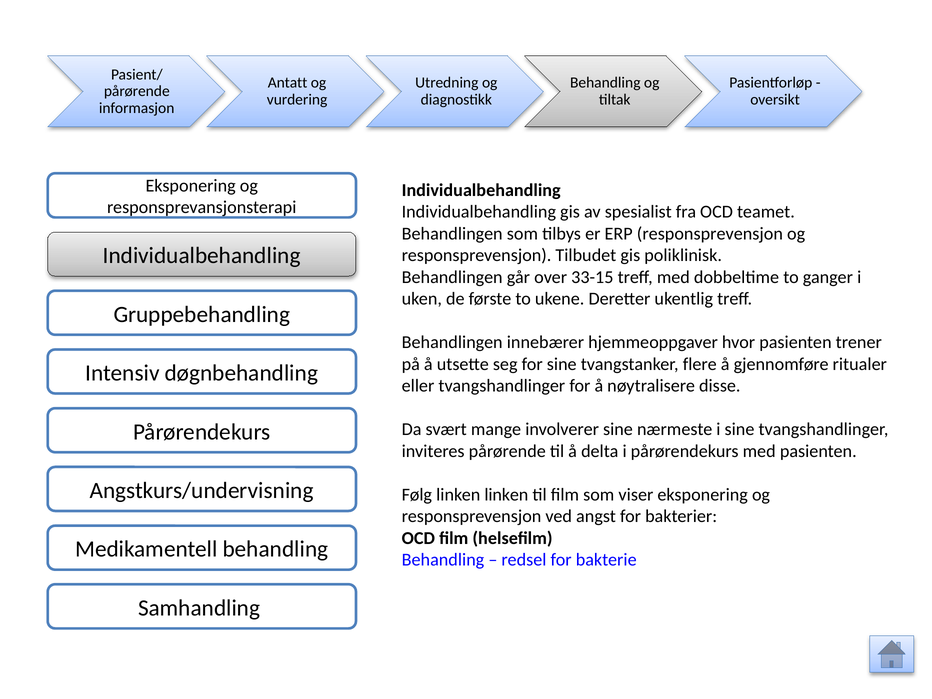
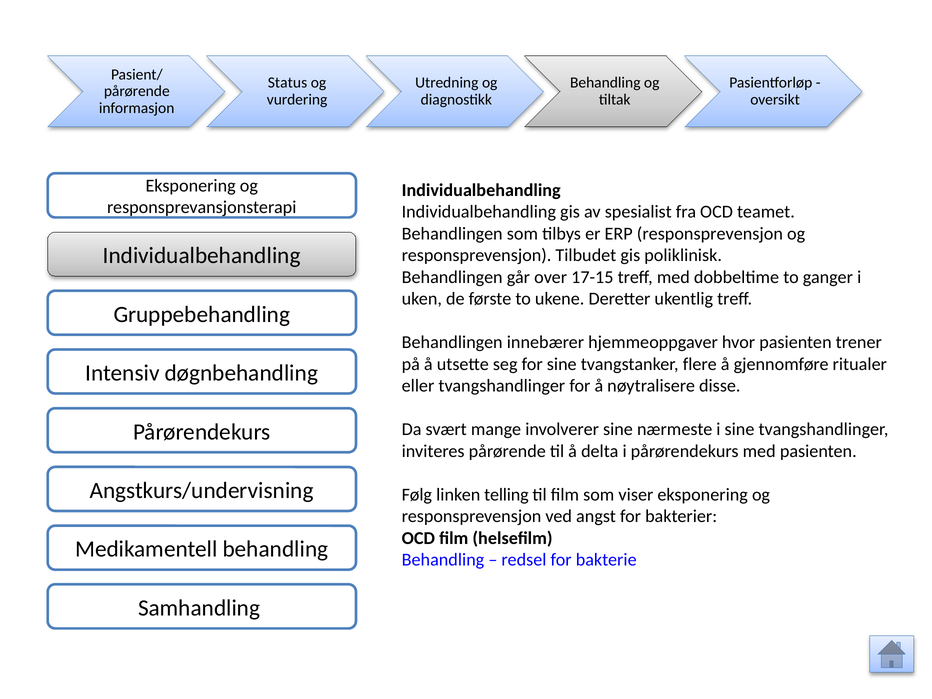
Antatt: Antatt -> Status
33-15: 33-15 -> 17-15
linken linken: linken -> telling
